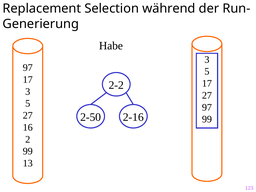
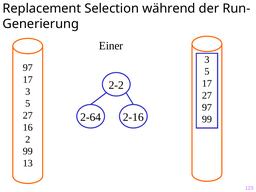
Habe: Habe -> Einer
2-50: 2-50 -> 2-64
